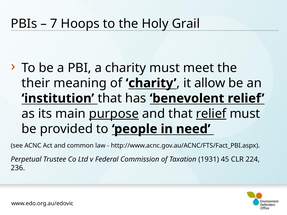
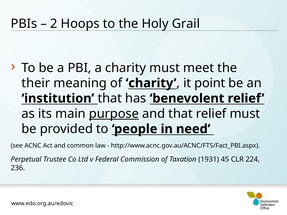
7: 7 -> 2
allow: allow -> point
relief at (211, 114) underline: present -> none
